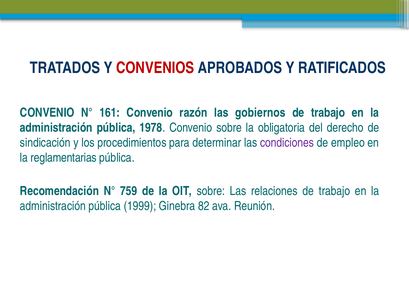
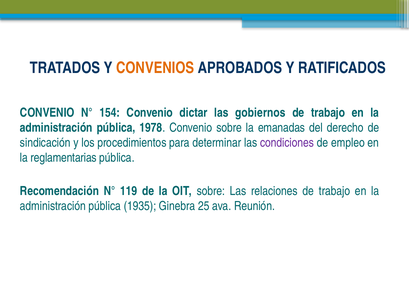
CONVENIOS colour: red -> orange
161: 161 -> 154
razón: razón -> dictar
obligatoria: obligatoria -> emanadas
759: 759 -> 119
1999: 1999 -> 1935
82: 82 -> 25
